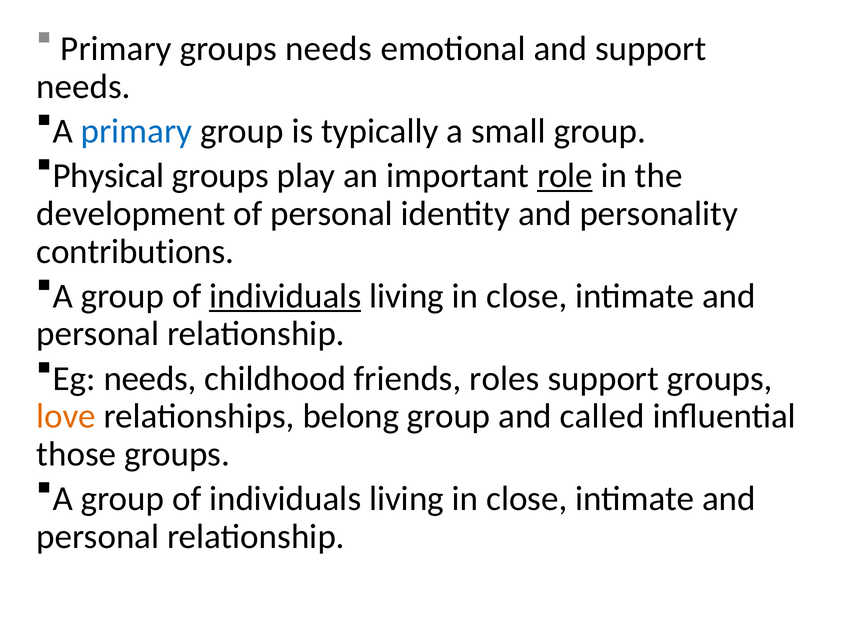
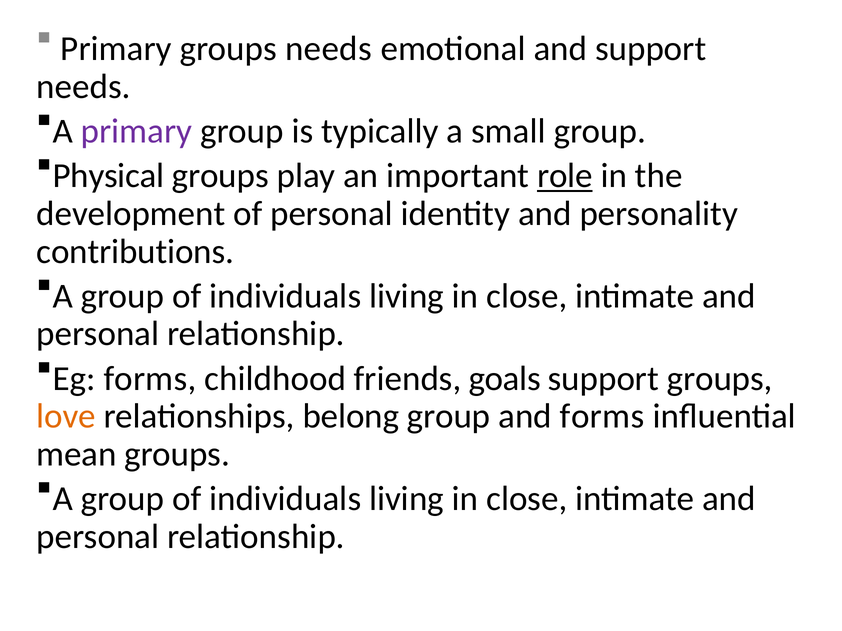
primary at (137, 131) colour: blue -> purple
individuals at (285, 296) underline: present -> none
Eg needs: needs -> forms
roles: roles -> goals
and called: called -> forms
those: those -> mean
